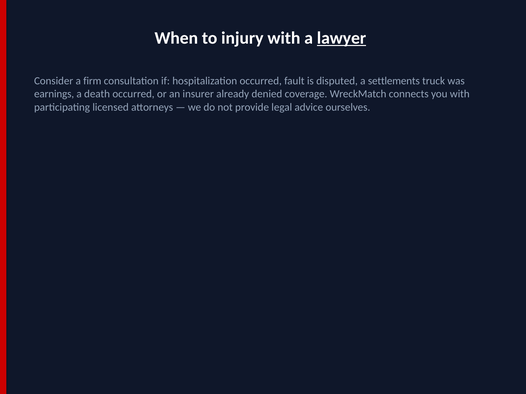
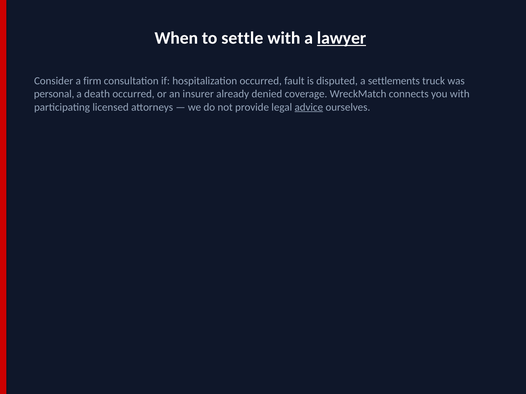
injury: injury -> settle
earnings: earnings -> personal
advice underline: none -> present
